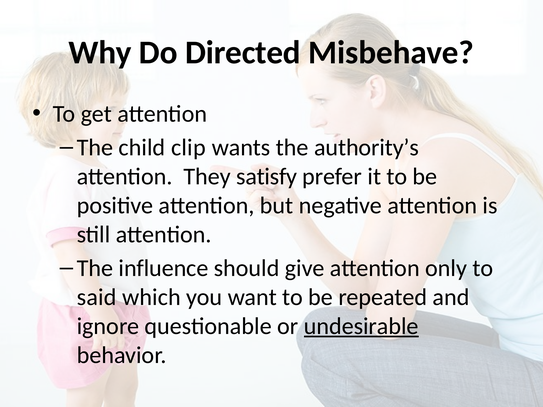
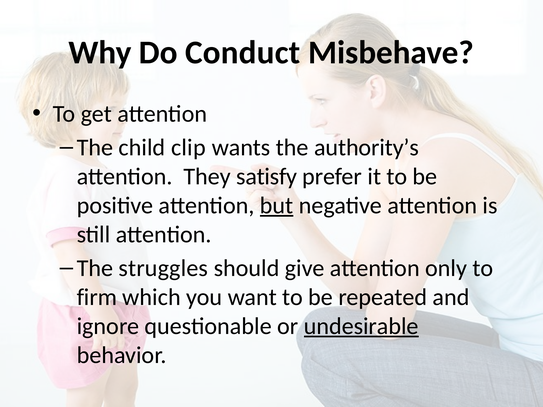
Directed: Directed -> Conduct
but underline: none -> present
influence: influence -> struggles
said: said -> firm
